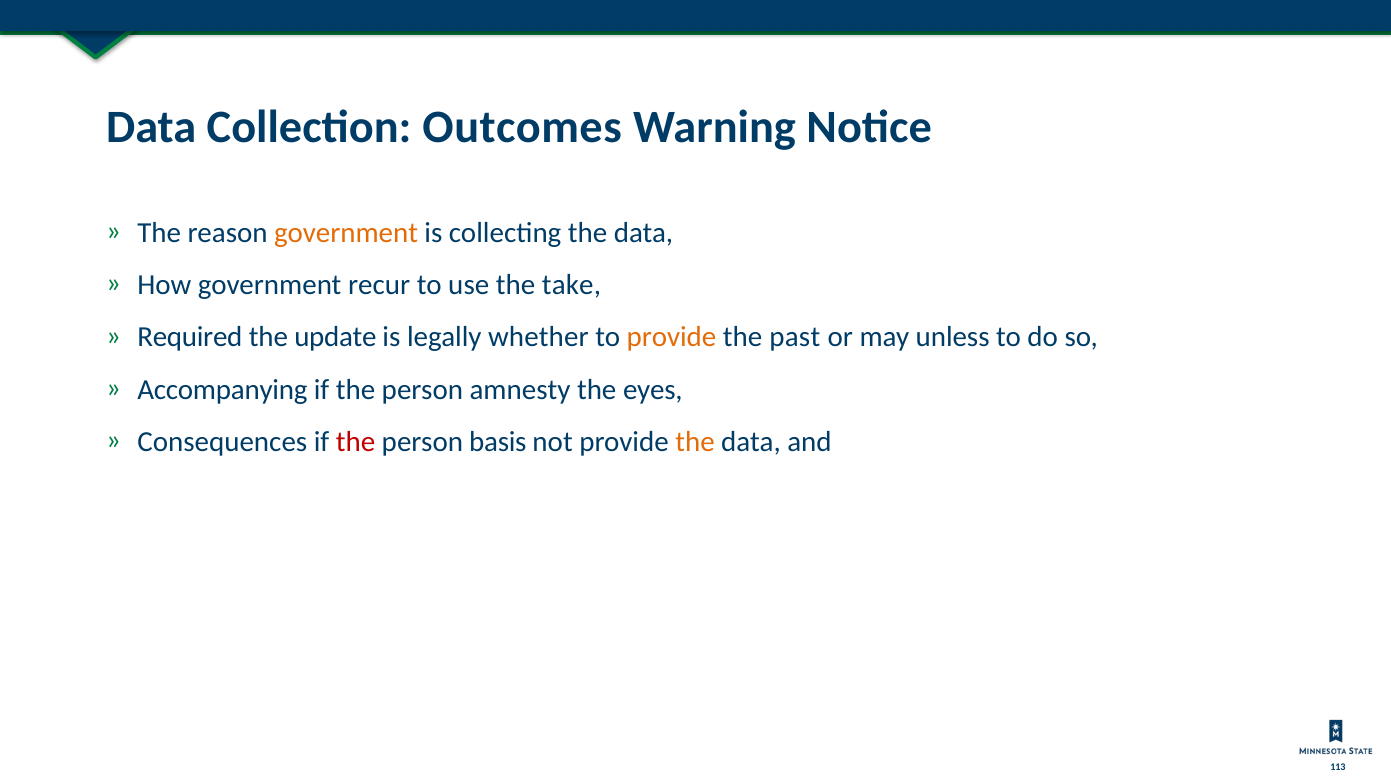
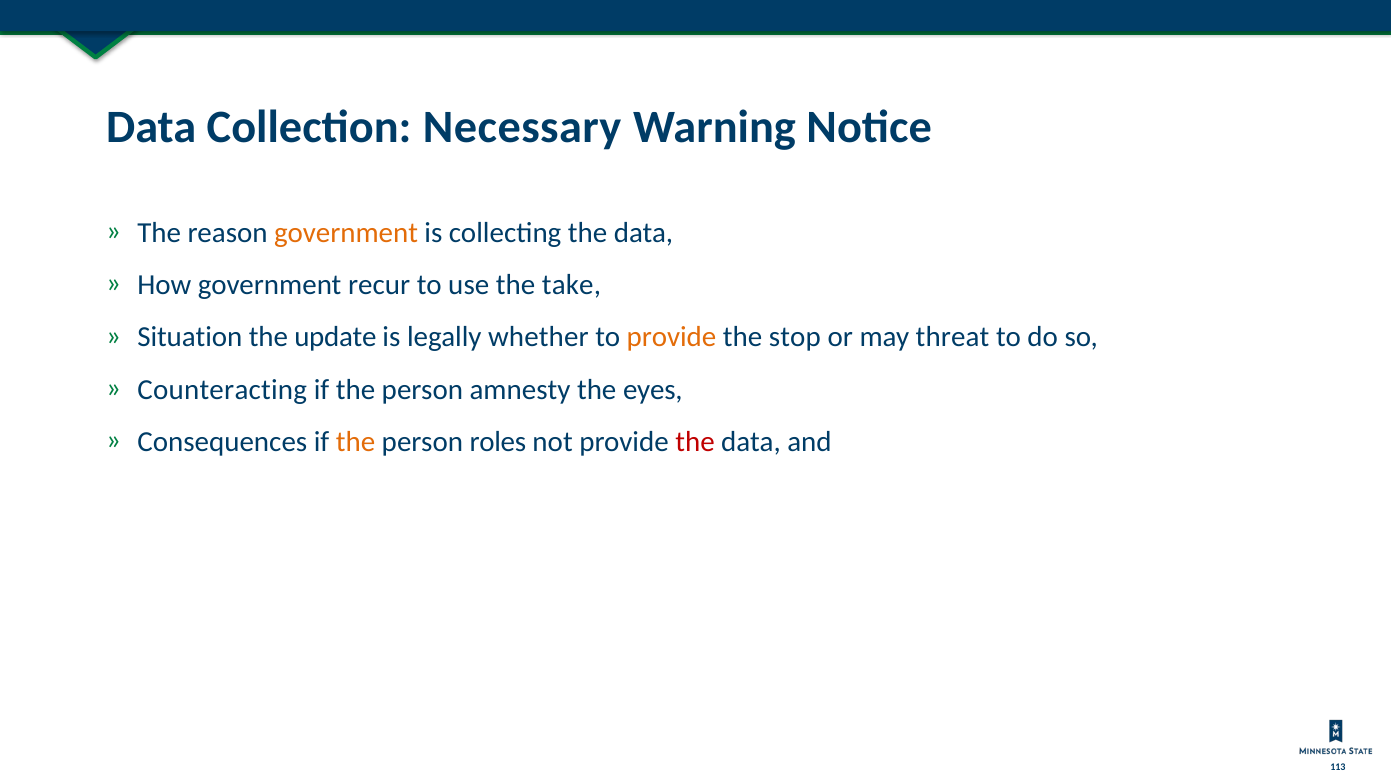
Outcomes: Outcomes -> Necessary
Required: Required -> Situation
past: past -> stop
unless: unless -> threat
Accompanying: Accompanying -> Counteracting
the at (356, 442) colour: red -> orange
basis: basis -> roles
the at (695, 442) colour: orange -> red
